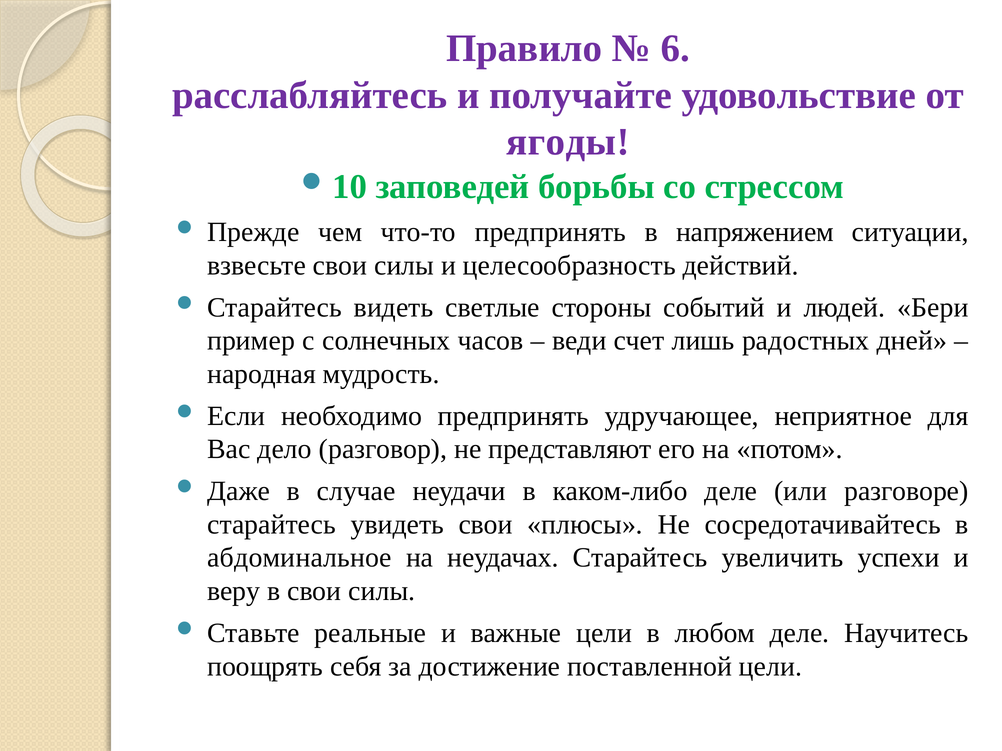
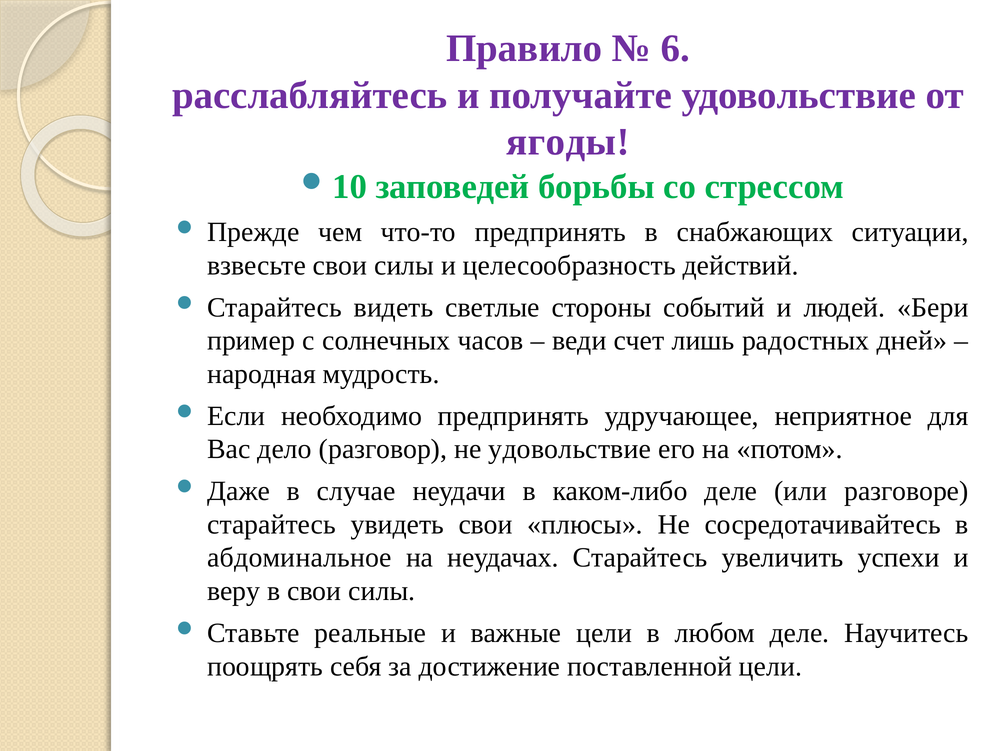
напряжением: напряжением -> снабжающих
не представляют: представляют -> удовольствие
